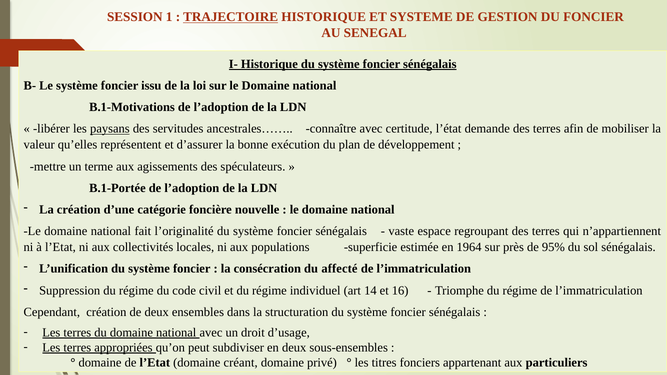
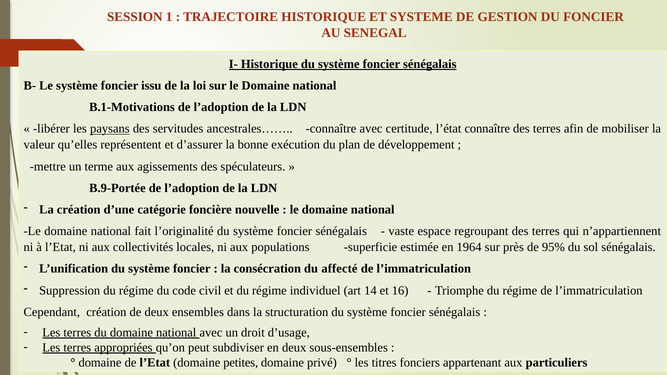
TRAJECTOIRE underline: present -> none
l’état demande: demande -> connaître
B.1-Portée: B.1-Portée -> B.9-Portée
créant: créant -> petites
